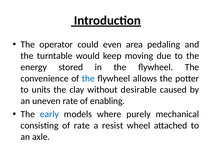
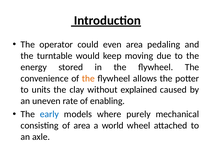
the at (88, 78) colour: blue -> orange
desirable: desirable -> explained
of rate: rate -> area
resist: resist -> world
